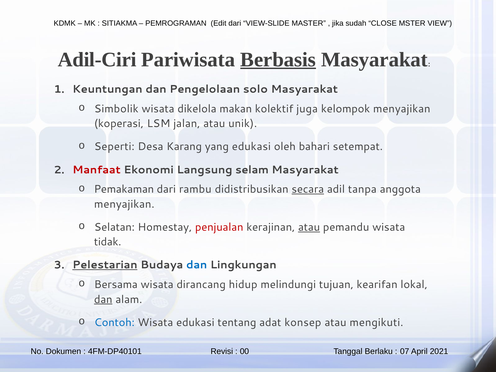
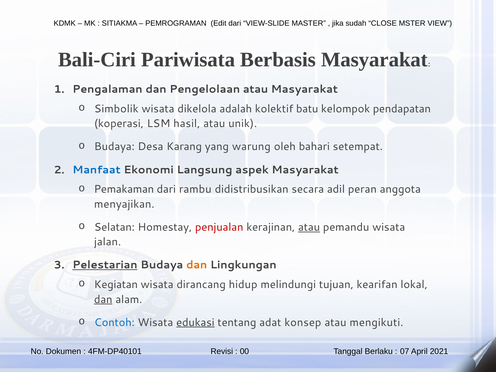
Adil-Ciri: Adil-Ciri -> Bali-Ciri
Berbasis underline: present -> none
Keuntungan: Keuntungan -> Pengalaman
Pengelolaan solo: solo -> atau
makan: makan -> adalah
juga: juga -> batu
kelompok menyajikan: menyajikan -> pendapatan
jalan: jalan -> hasil
Seperti at (114, 147): Seperti -> Budaya
yang edukasi: edukasi -> warung
Manfaat colour: red -> blue
selam: selam -> aspek
secara underline: present -> none
tanpa: tanpa -> peran
tidak: tidak -> jalan
dan at (197, 265) colour: blue -> orange
Bersama: Bersama -> Kegiatan
edukasi at (195, 322) underline: none -> present
